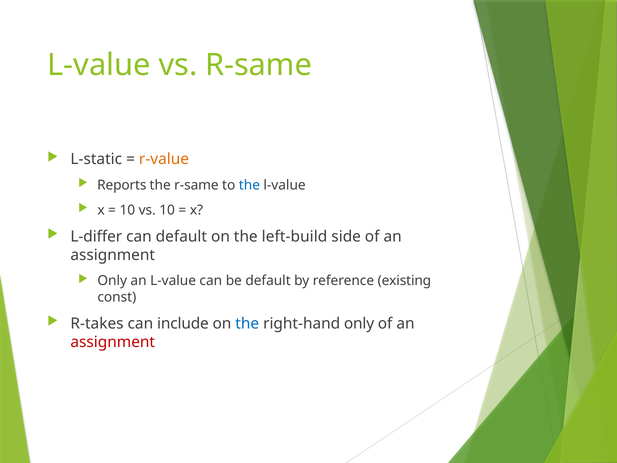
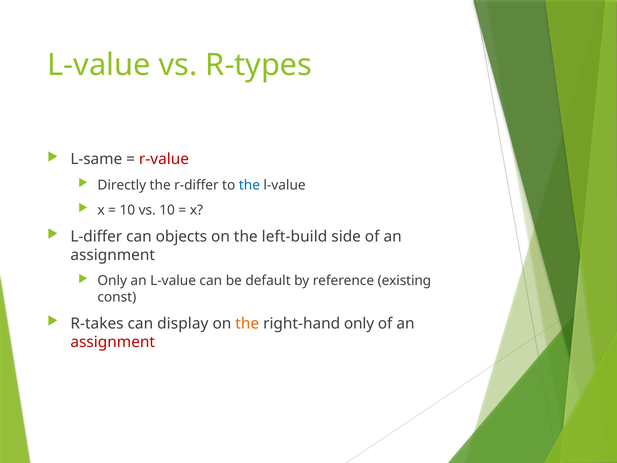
vs R-same: R-same -> R-types
L-static: L-static -> L-same
r-value colour: orange -> red
Reports: Reports -> Directly
the r-same: r-same -> r-differ
can default: default -> objects
include: include -> display
the at (247, 323) colour: blue -> orange
